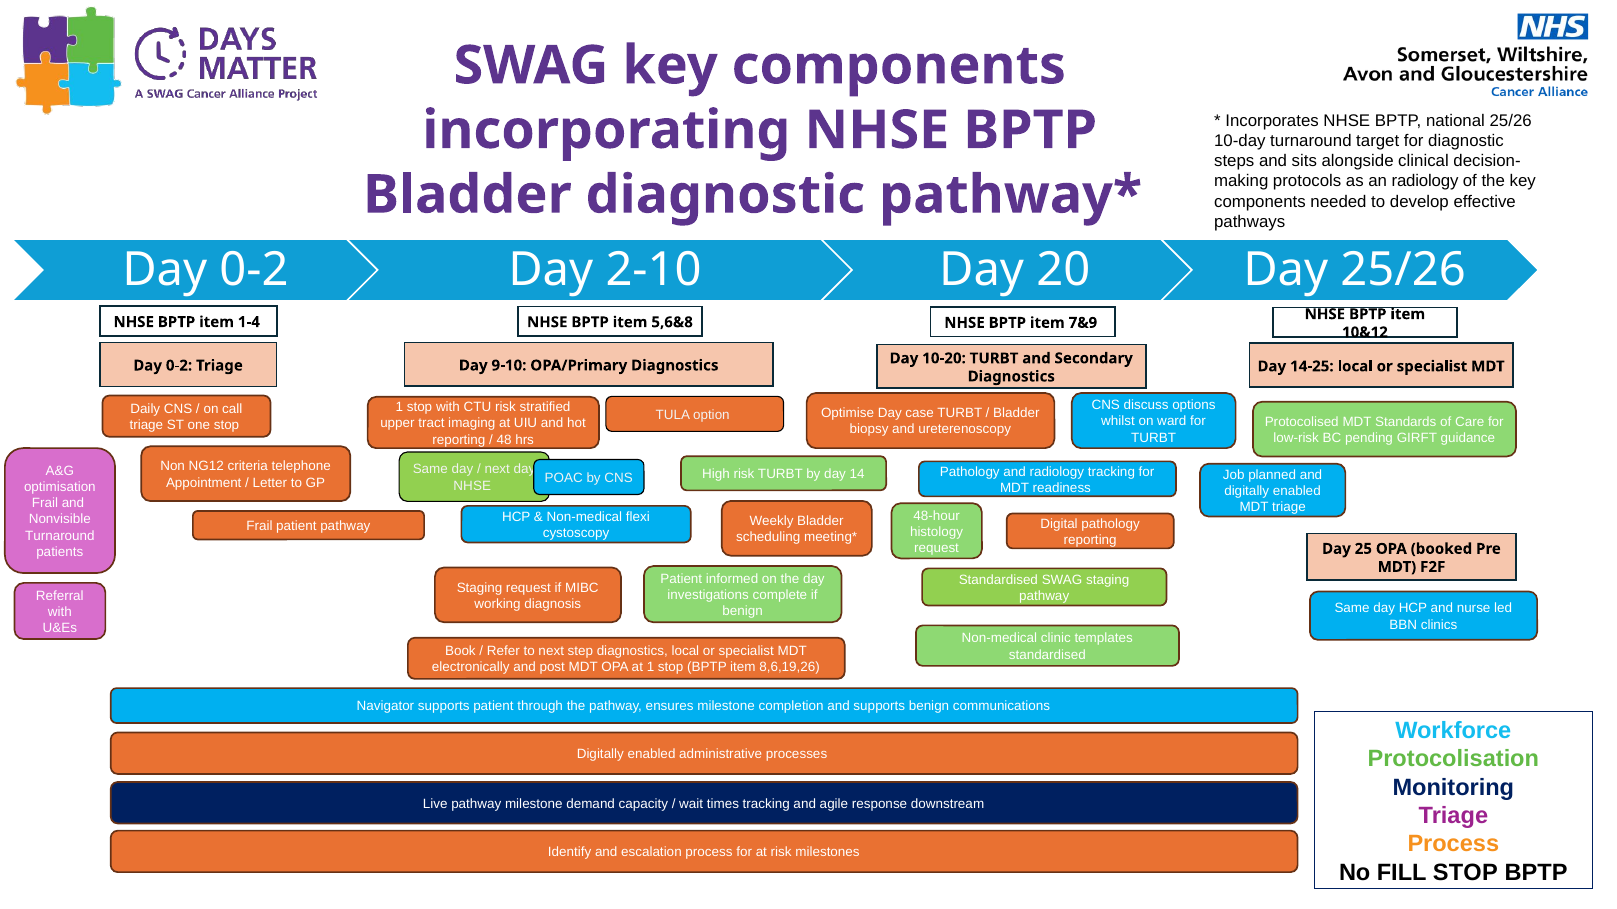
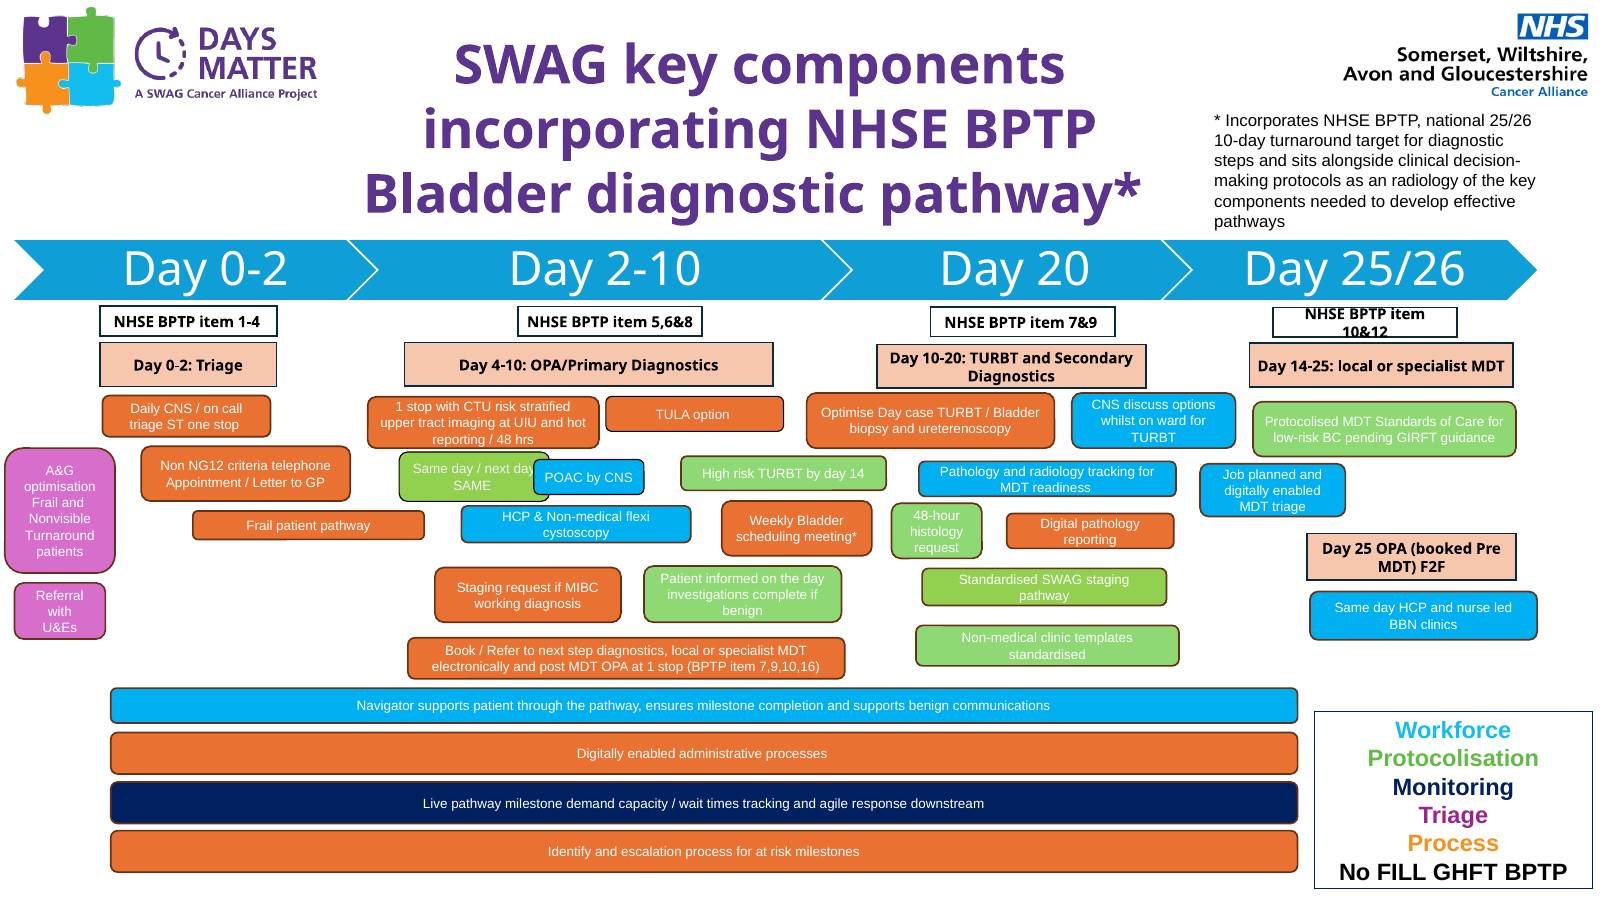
9-10: 9-10 -> 4-10
NHSE at (472, 486): NHSE -> SAME
8,6,19,26: 8,6,19,26 -> 7,9,10,16
FILL STOP: STOP -> GHFT
